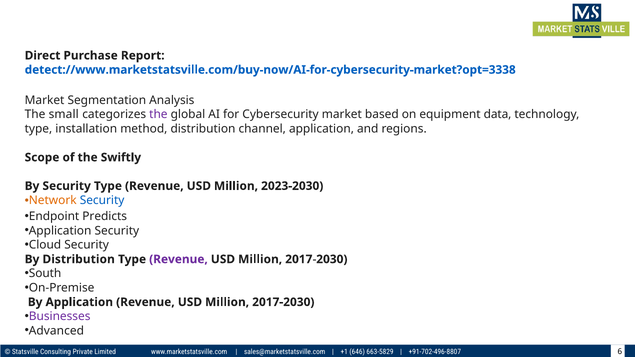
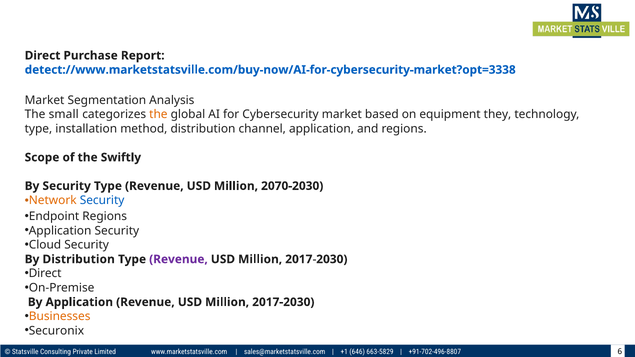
the at (158, 115) colour: purple -> orange
data: data -> they
2023-2030: 2023-2030 -> 2070-2030
Endpoint Predicts: Predicts -> Regions
South at (45, 274): South -> Direct
Businesses colour: purple -> orange
Advanced: Advanced -> Securonix
